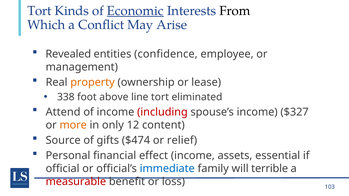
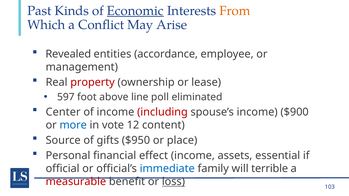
Tort at (39, 11): Tort -> Past
From colour: black -> orange
confidence: confidence -> accordance
property colour: orange -> red
338: 338 -> 597
line tort: tort -> poll
Attend: Attend -> Center
$327: $327 -> $900
more colour: orange -> blue
only: only -> vote
$474: $474 -> $950
relief: relief -> place
loss underline: none -> present
